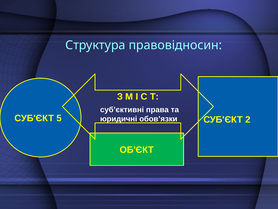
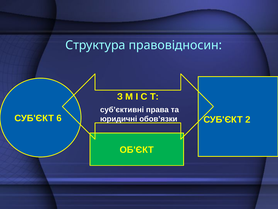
5: 5 -> 6
